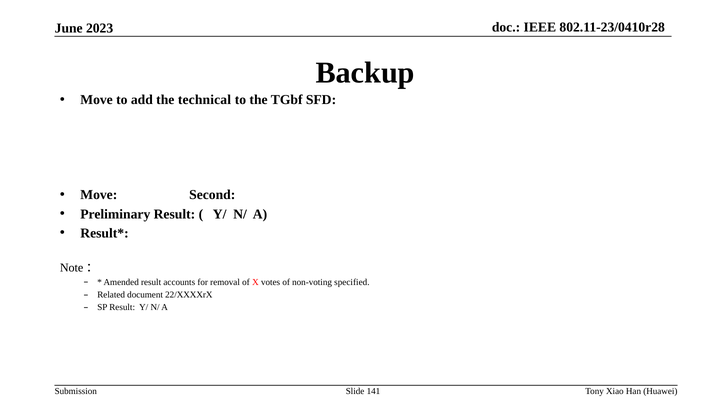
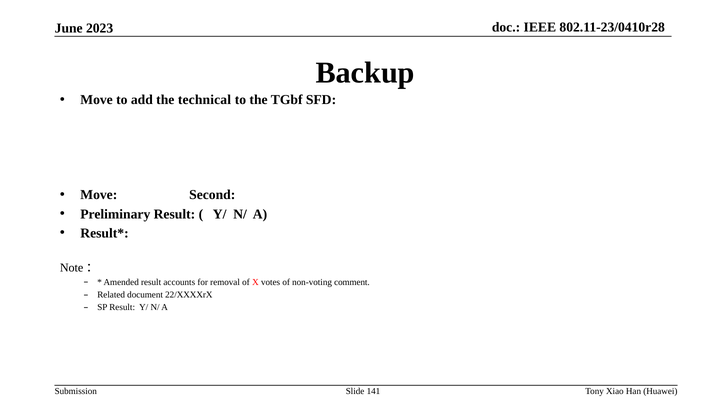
specified: specified -> comment
